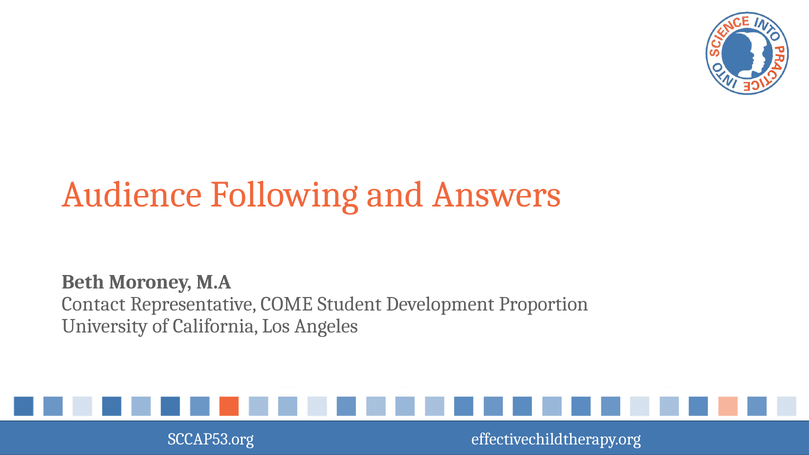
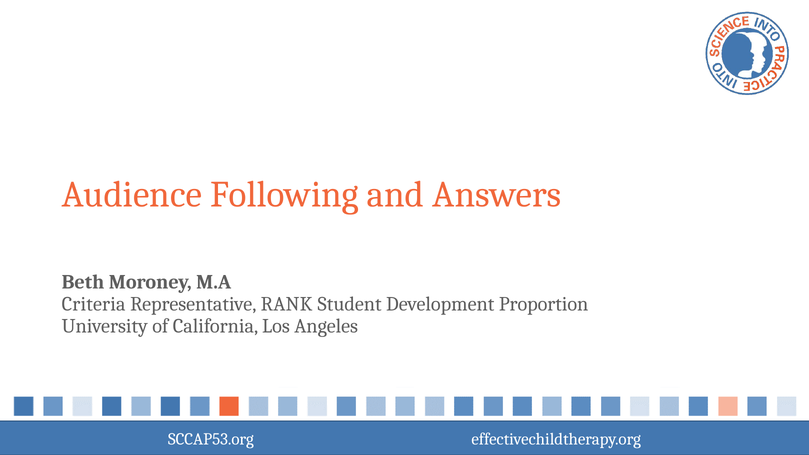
Contact: Contact -> Criteria
COME: COME -> RANK
